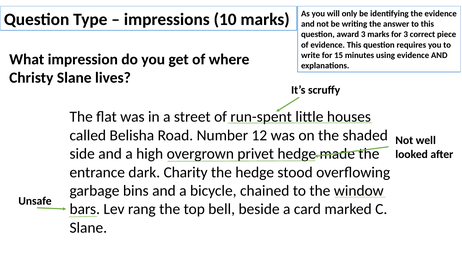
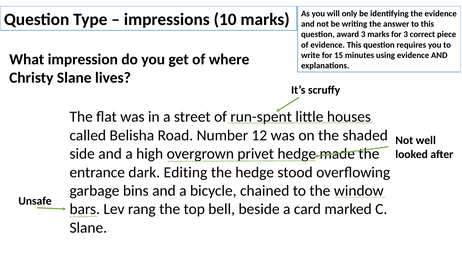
Charity: Charity -> Editing
